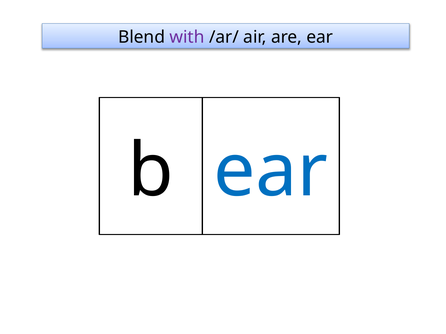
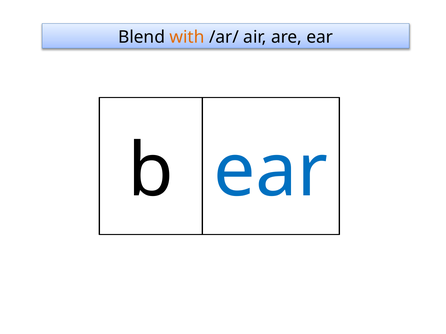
with colour: purple -> orange
